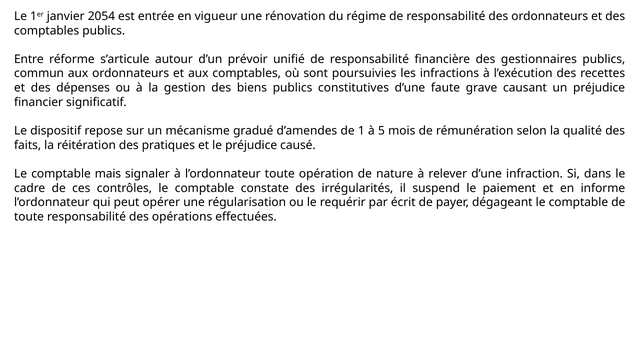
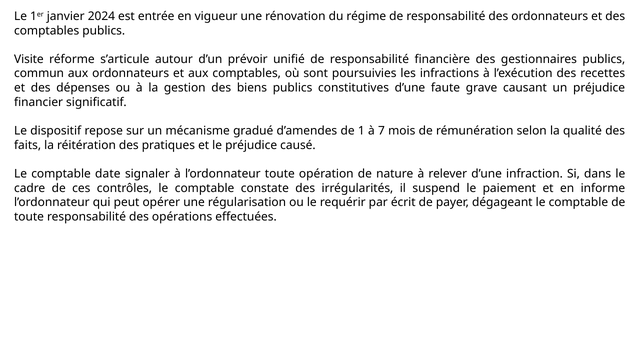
2054: 2054 -> 2024
Entre: Entre -> Visite
5: 5 -> 7
mais: mais -> date
